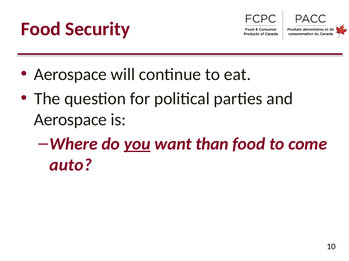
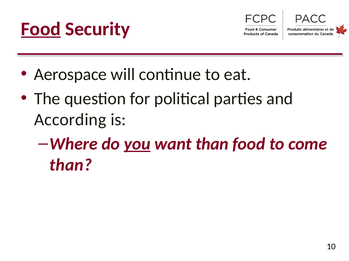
Food at (41, 29) underline: none -> present
Aerospace at (70, 120): Aerospace -> According
auto at (71, 165): auto -> than
